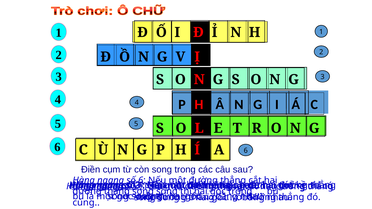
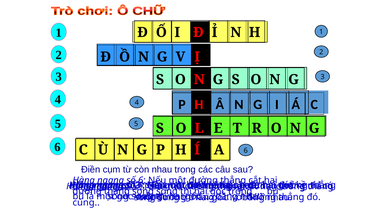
còn song: song -> nhau
